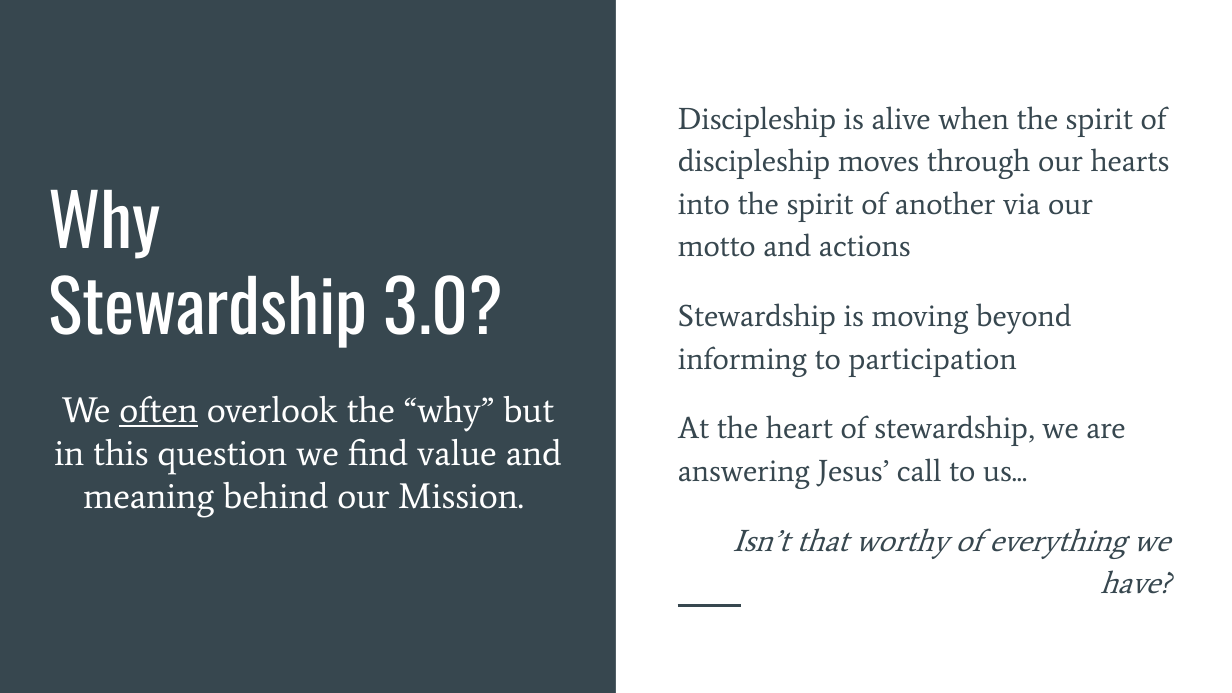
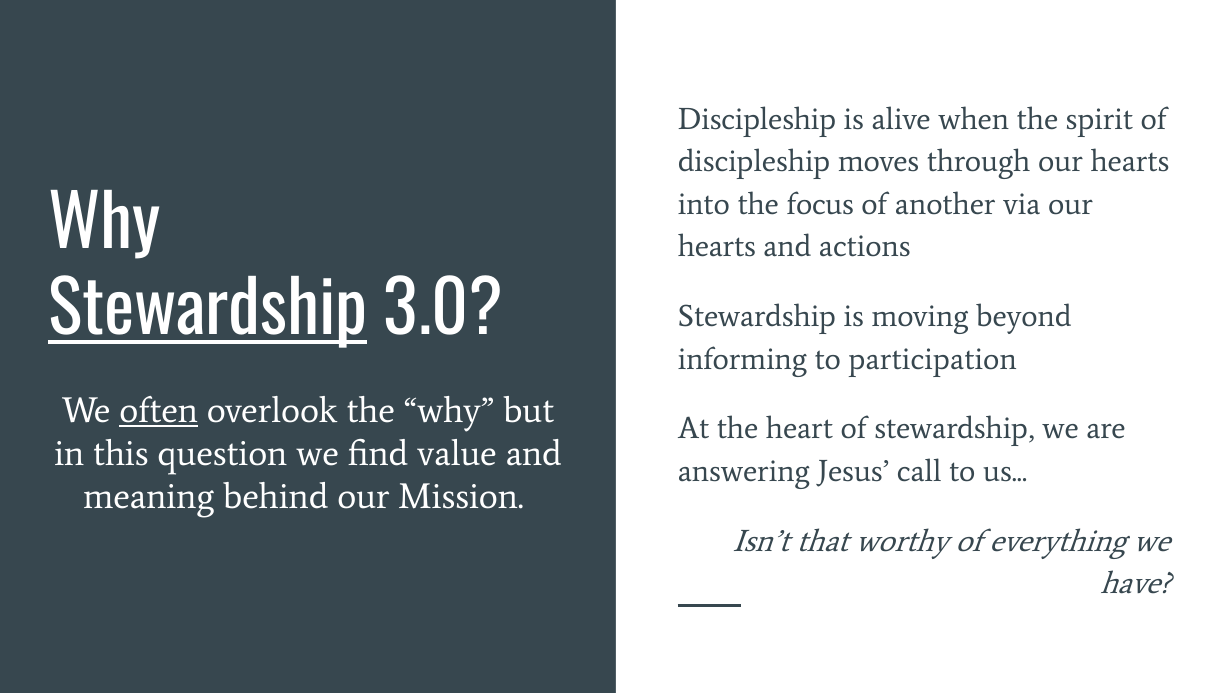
into the spirit: spirit -> focus
motto at (717, 247): motto -> hearts
Stewardship at (208, 311) underline: none -> present
